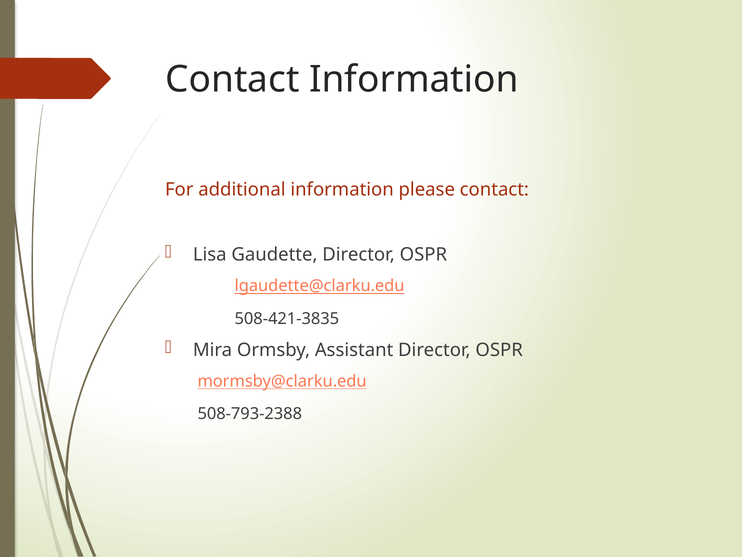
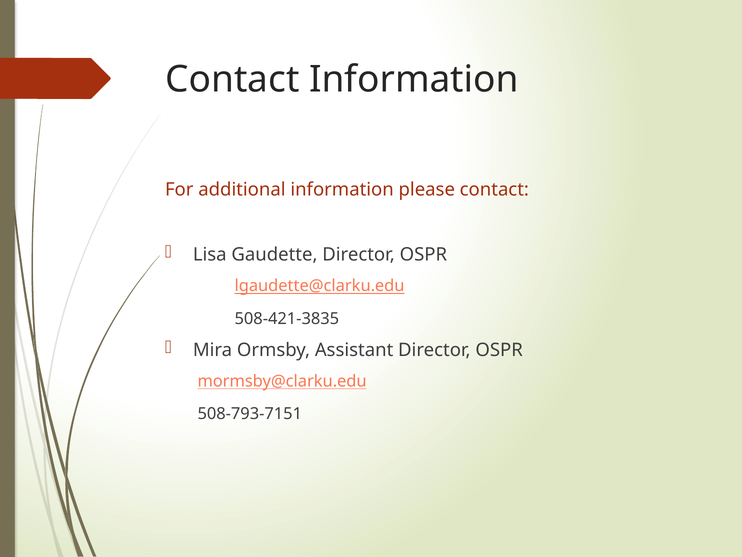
508-793-2388: 508-793-2388 -> 508-793-7151
